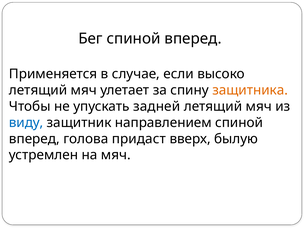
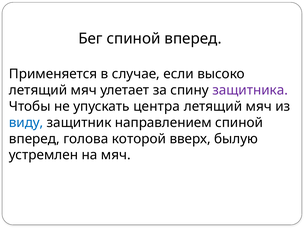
защитника colour: orange -> purple
задней: задней -> центра
придаст: придаст -> которой
